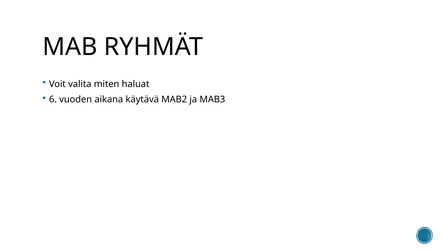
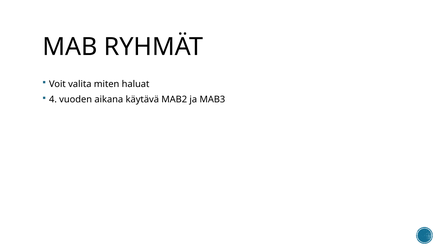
6: 6 -> 4
